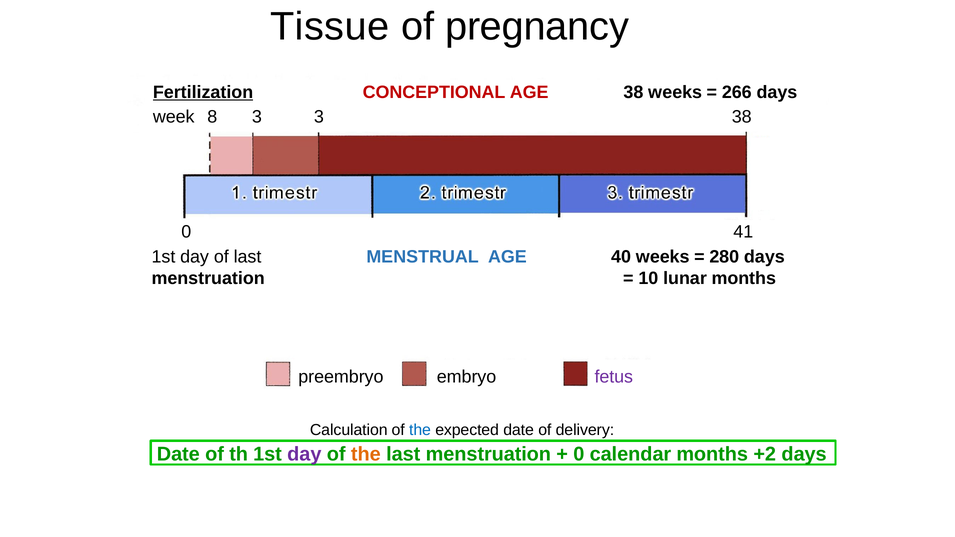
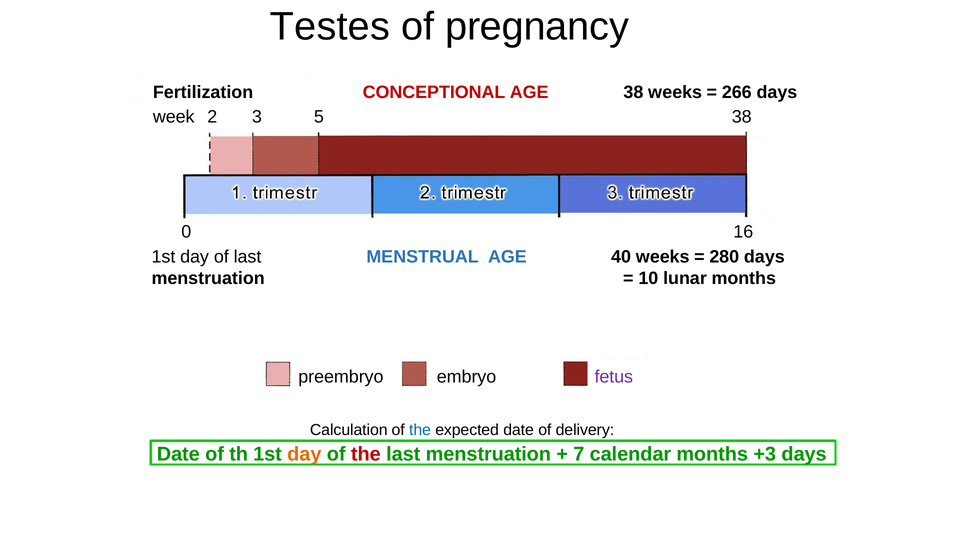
Tissue: Tissue -> Testes
Fertilization underline: present -> none
8: 8 -> 2
3 3: 3 -> 5
41: 41 -> 16
day at (304, 454) colour: purple -> orange
the at (366, 454) colour: orange -> red
0 at (579, 454): 0 -> 7
+2: +2 -> +3
